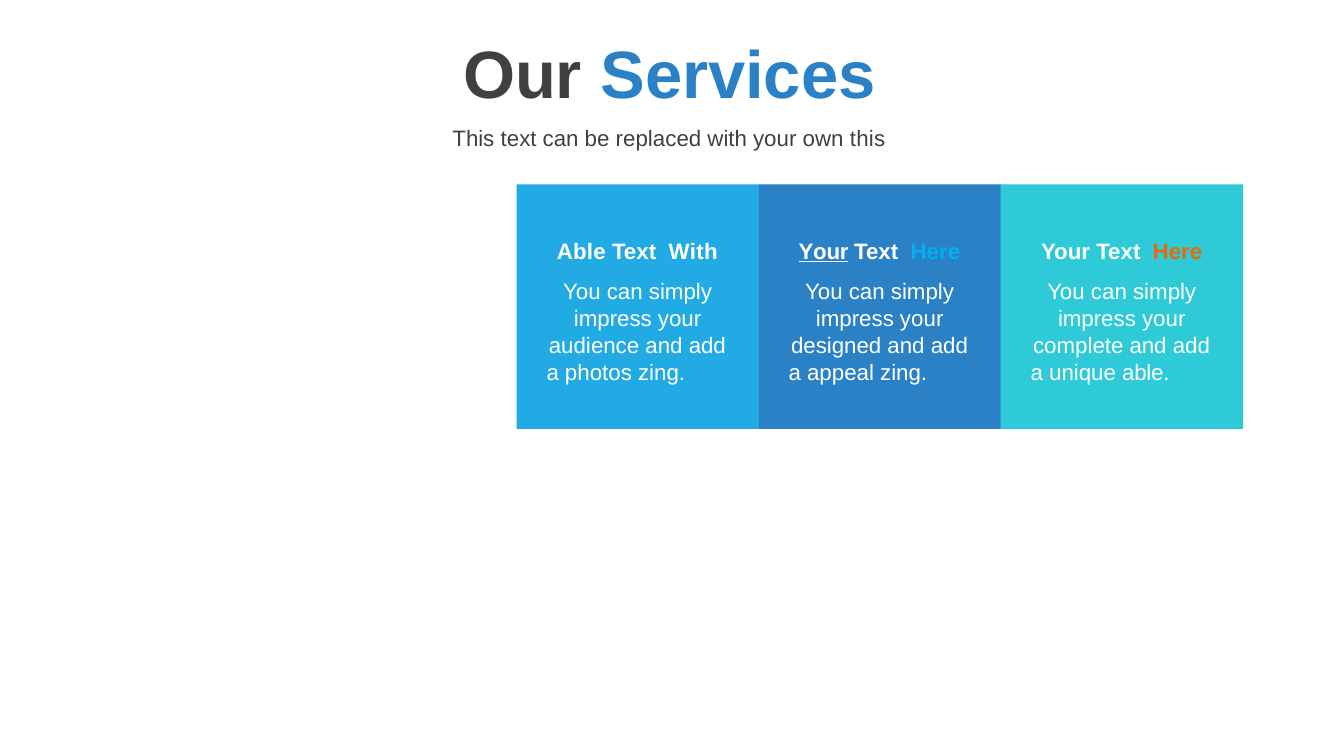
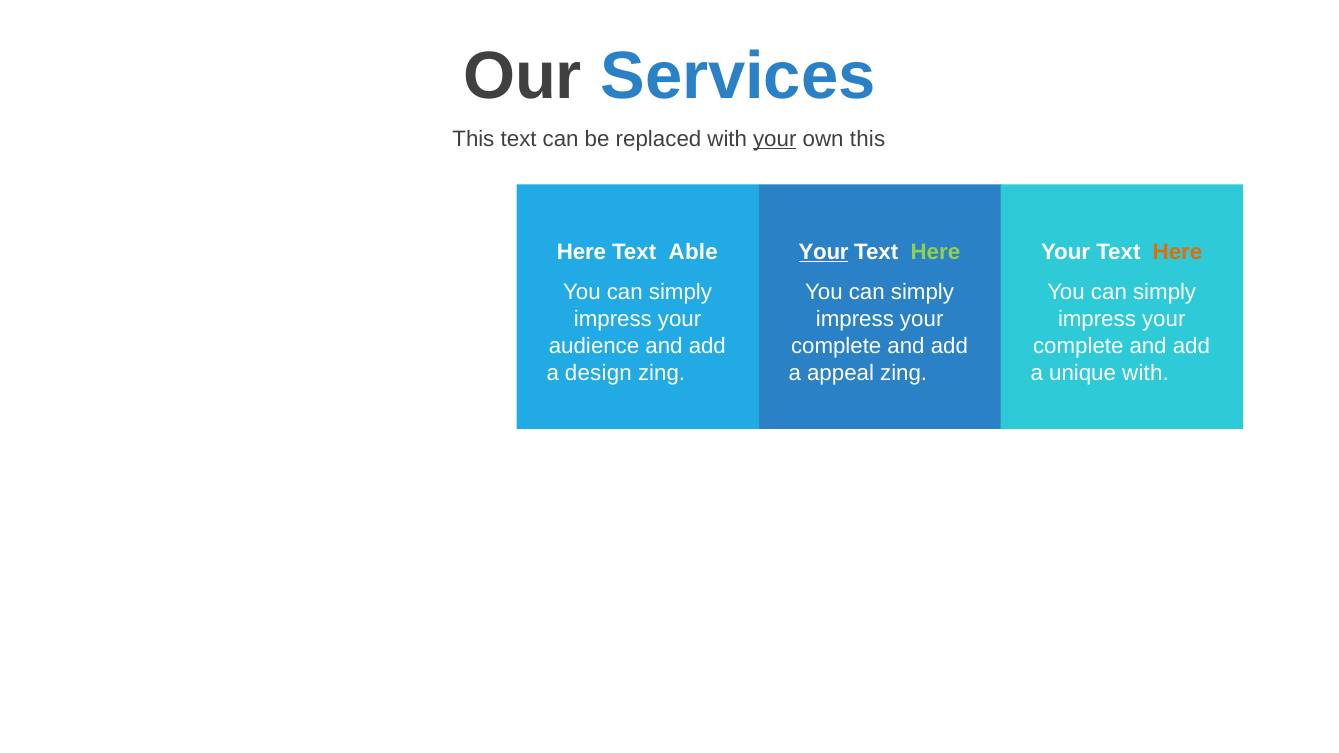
your at (775, 139) underline: none -> present
Able at (581, 252): Able -> Here
Text With: With -> Able
Here at (935, 252) colour: light blue -> light green
designed at (836, 346): designed -> complete
photos: photos -> design
unique able: able -> with
